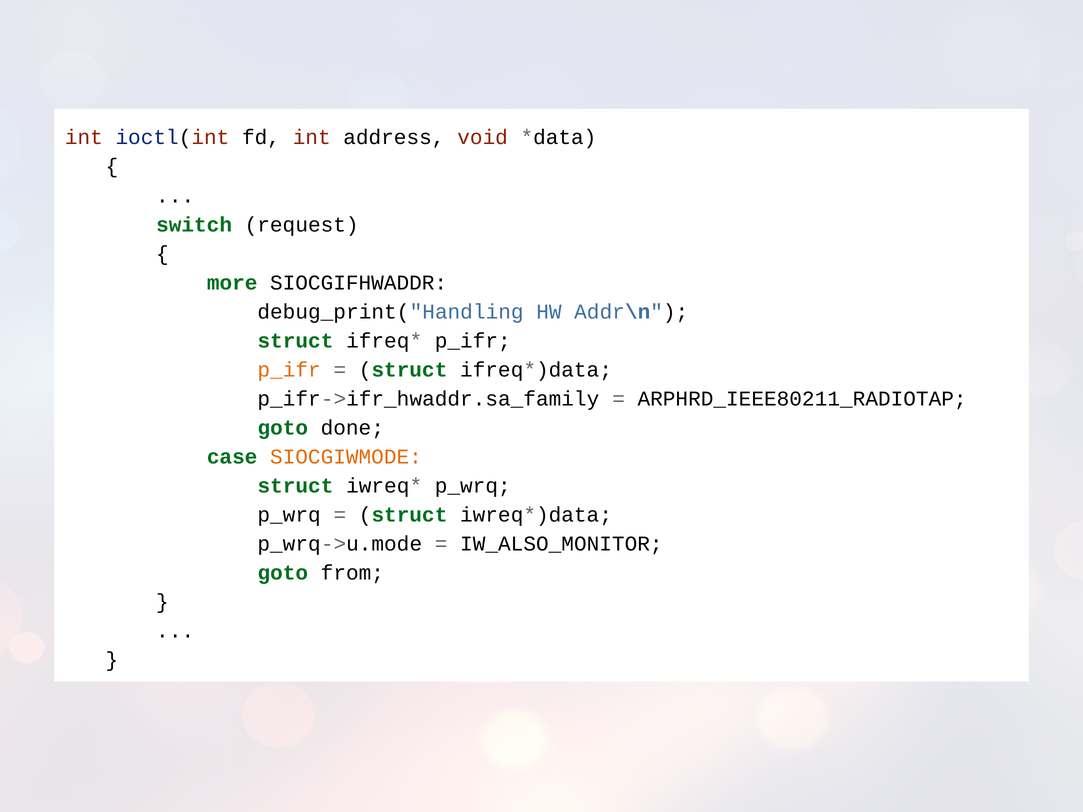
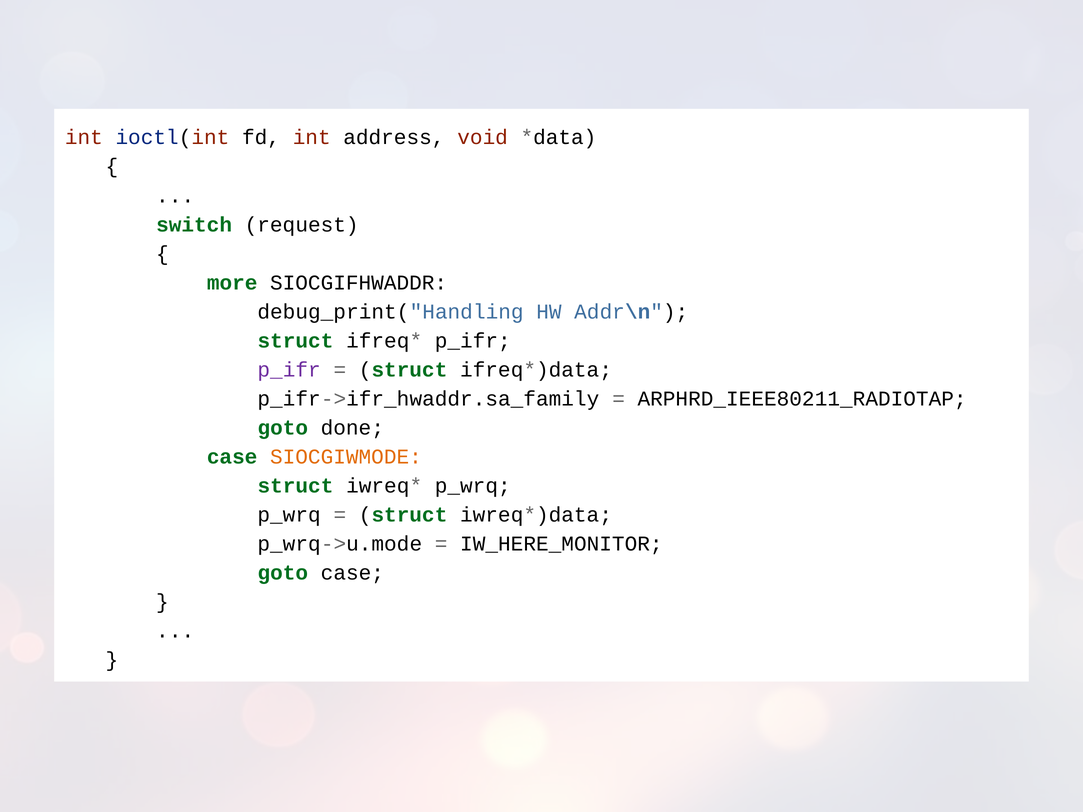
p_ifr at (289, 370) colour: orange -> purple
IW_ALSO_MONITOR: IW_ALSO_MONITOR -> IW_HERE_MONITOR
goto from: from -> case
